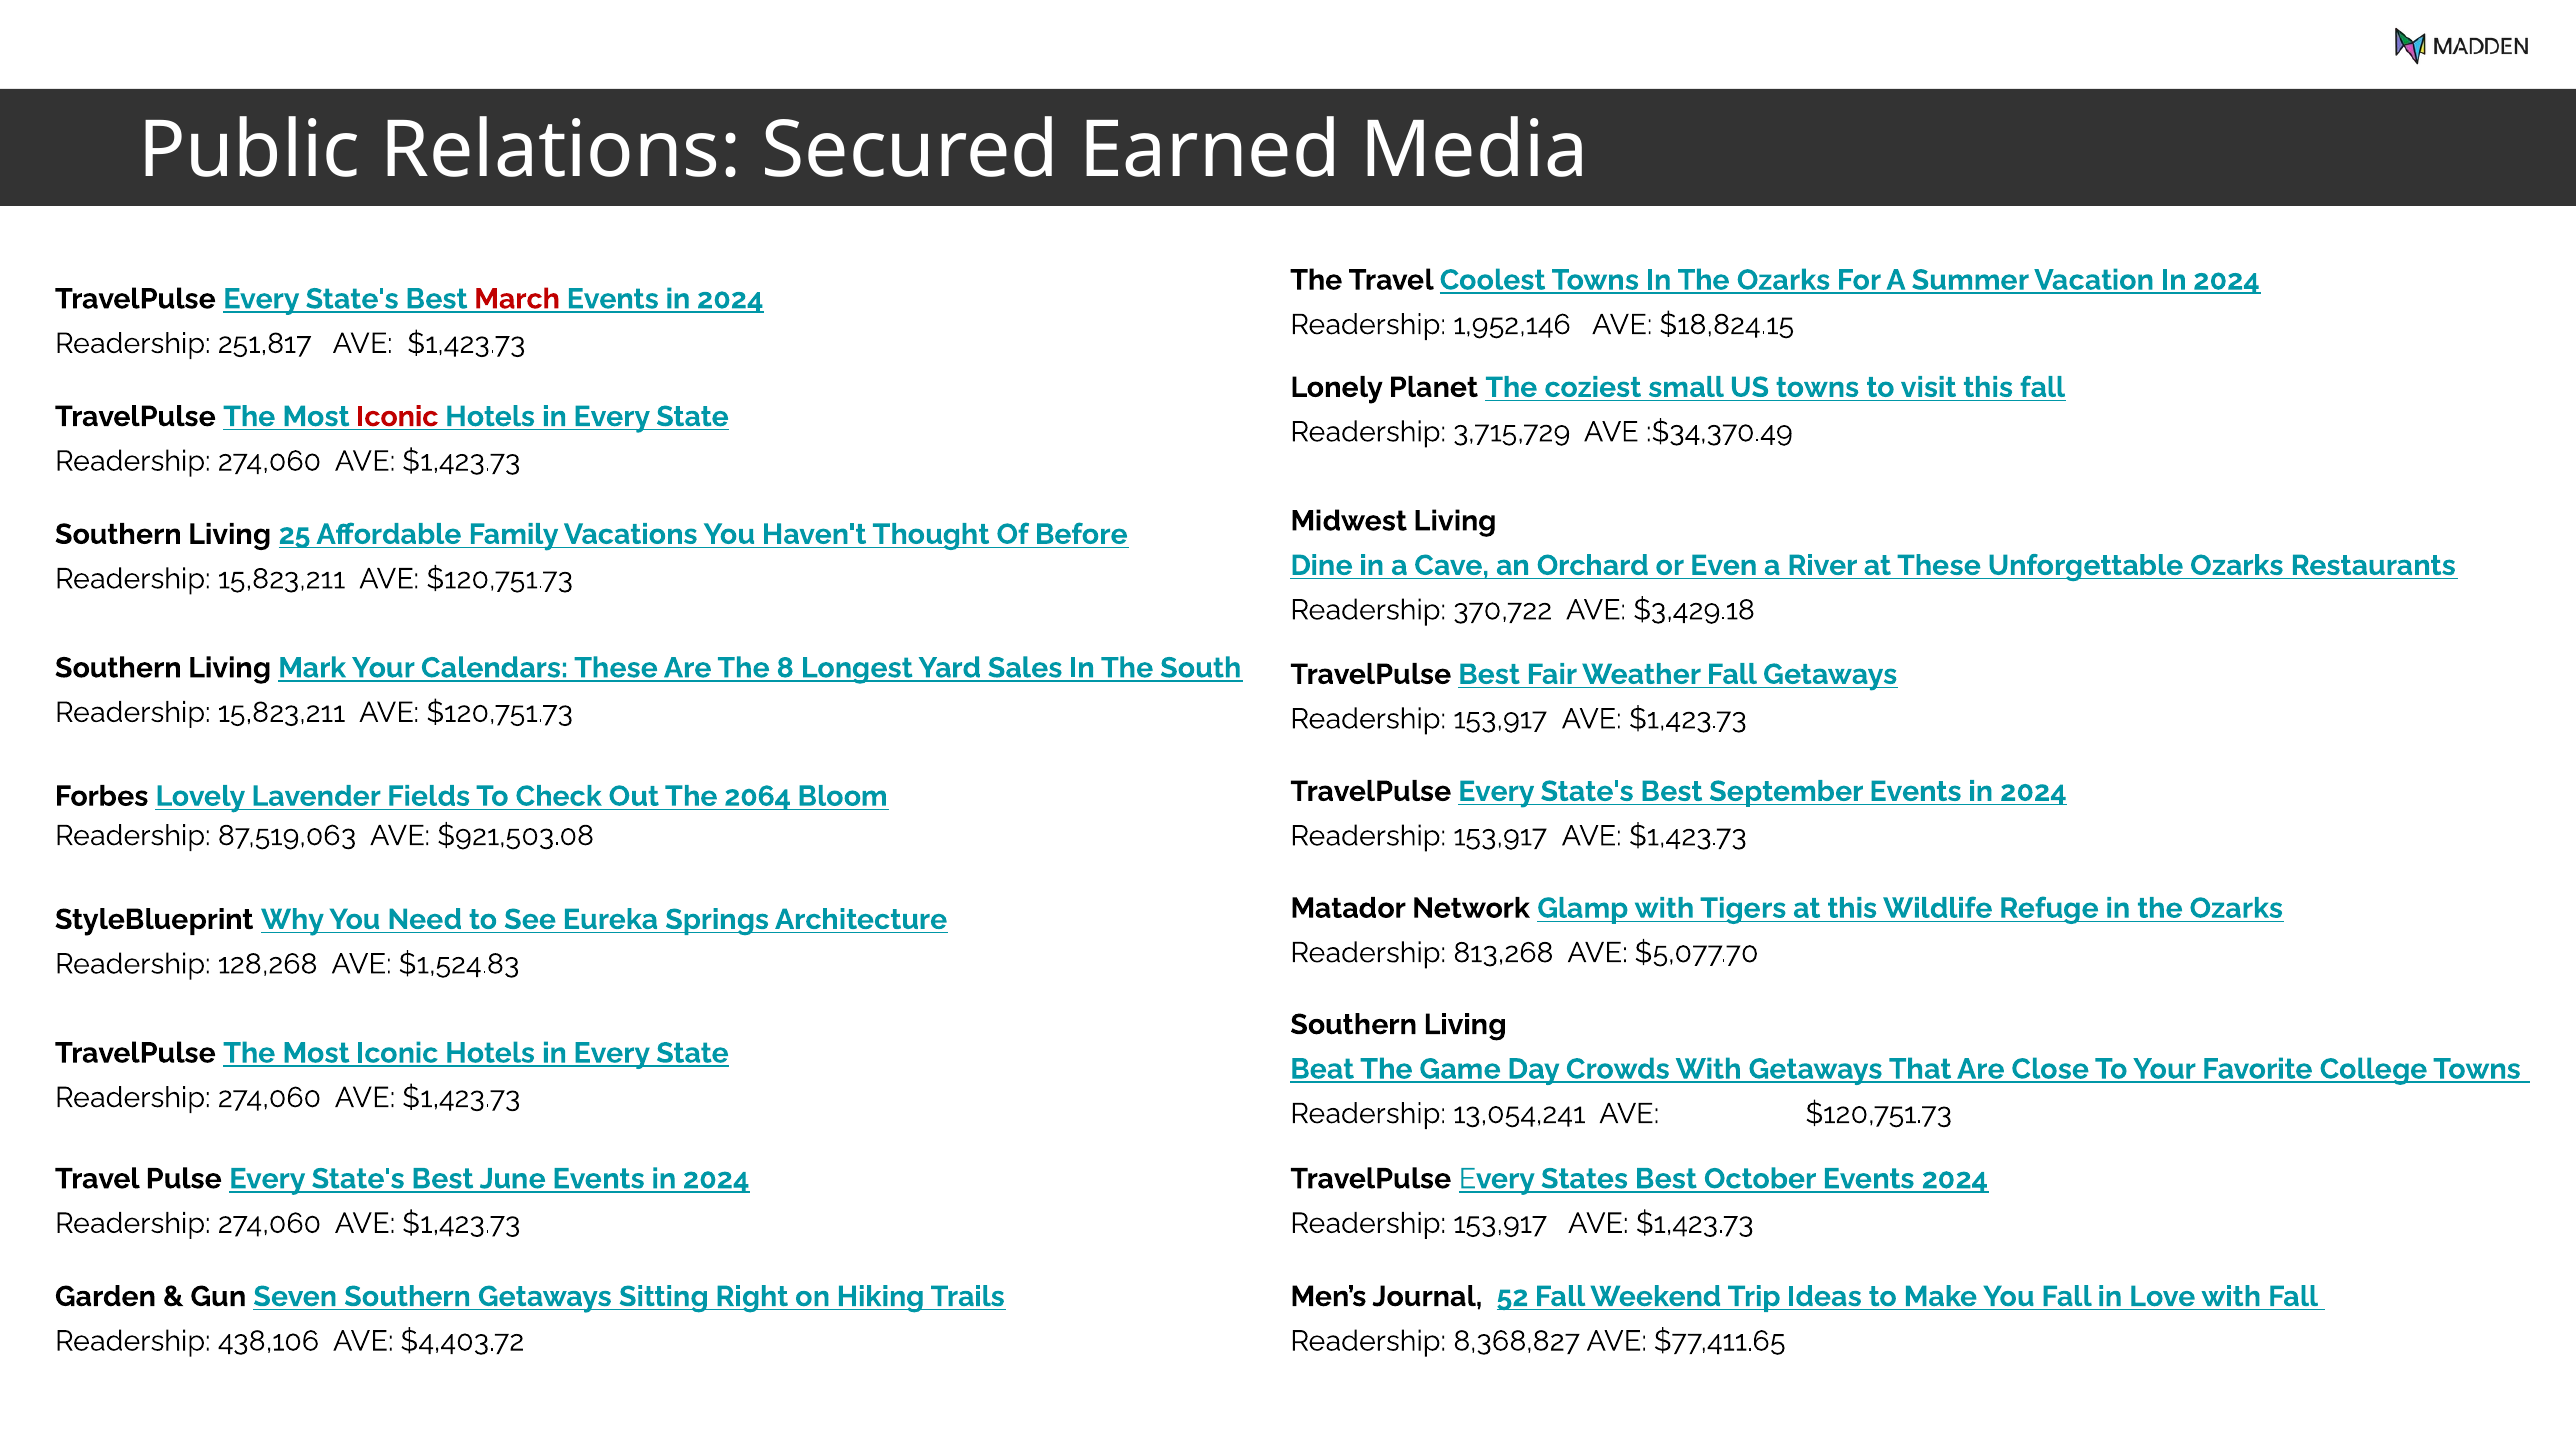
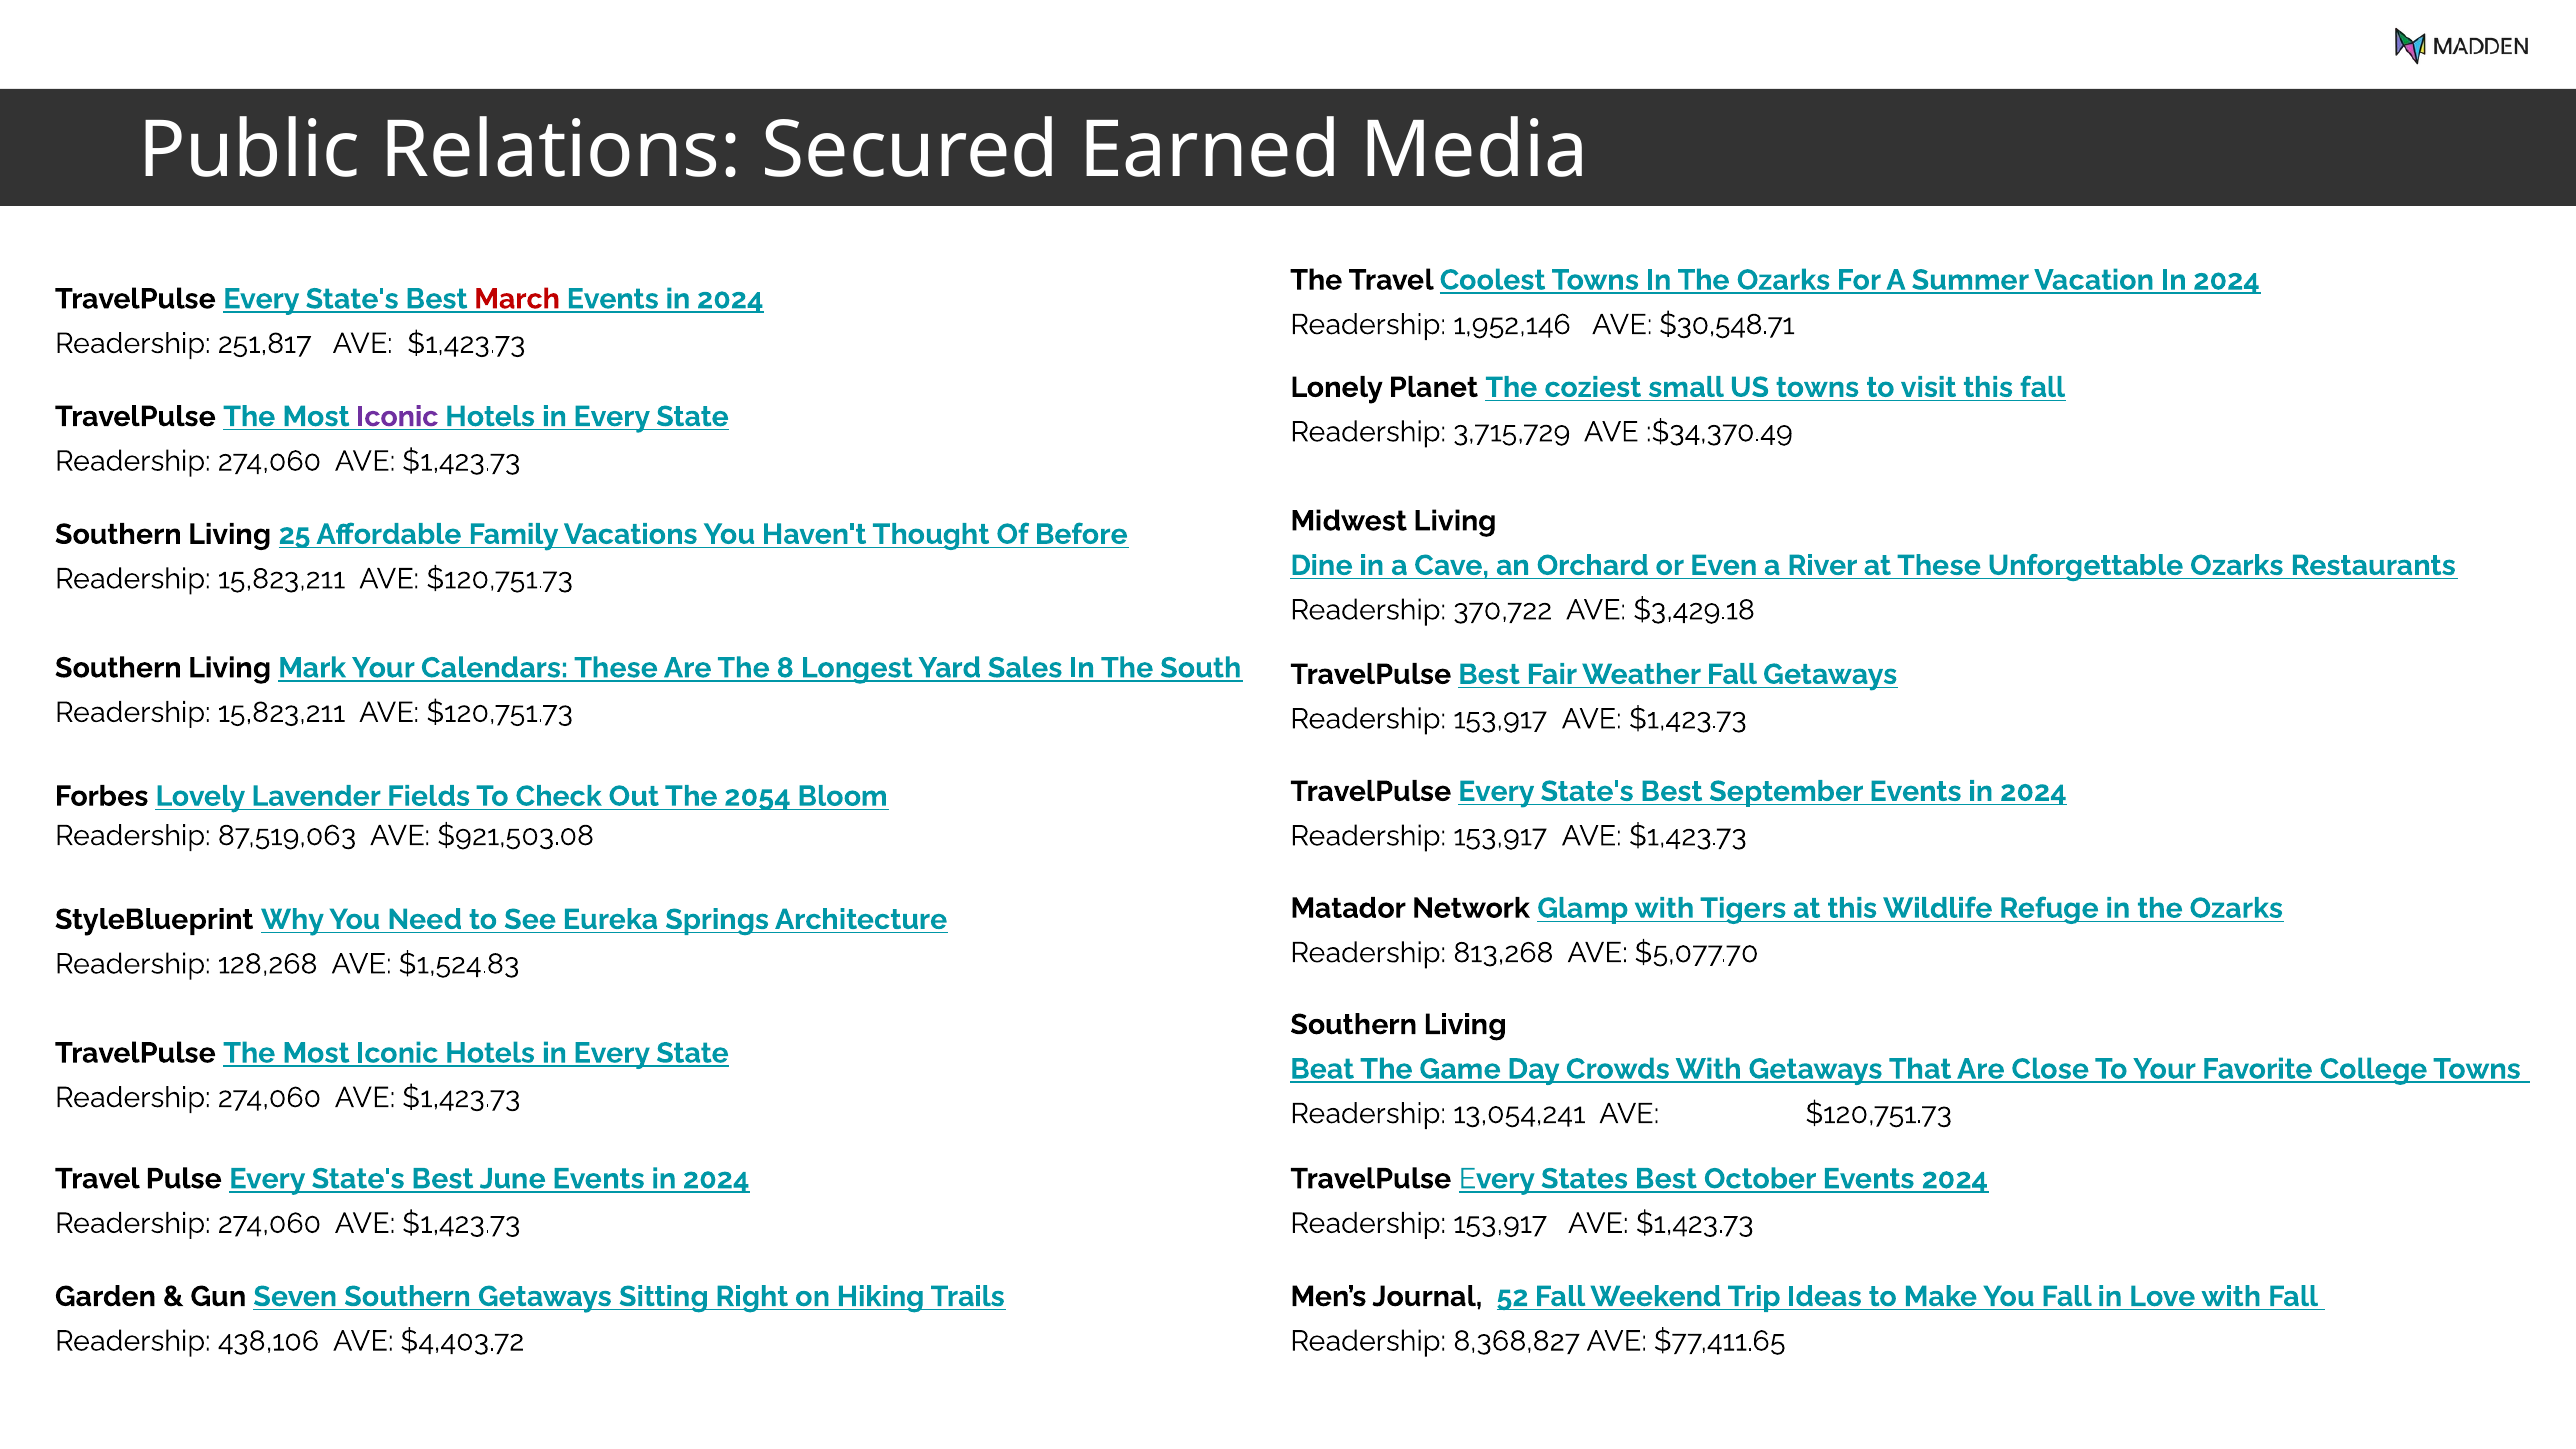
$18,824.15: $18,824.15 -> $30,548.71
Iconic at (397, 417) colour: red -> purple
2064: 2064 -> 2054
